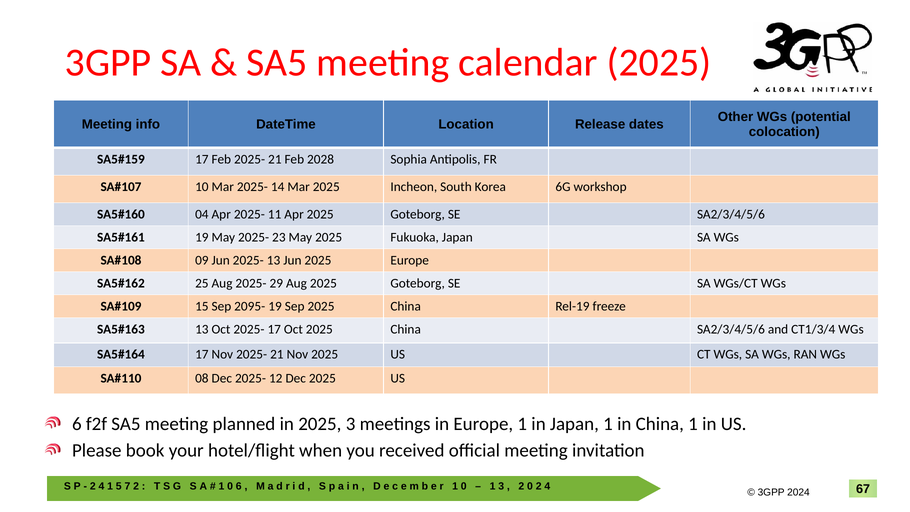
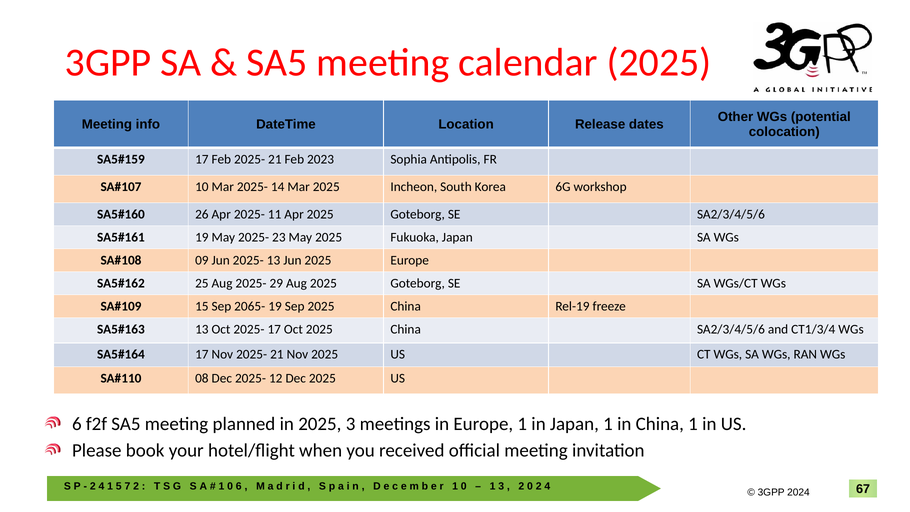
2028: 2028 -> 2023
04: 04 -> 26
2095-: 2095- -> 2065-
